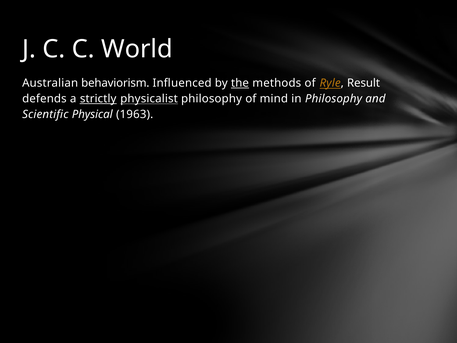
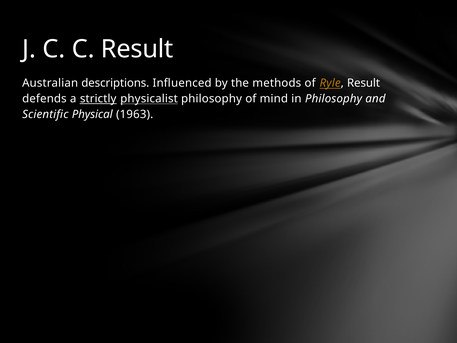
C World: World -> Result
behaviorism: behaviorism -> descriptions
the underline: present -> none
